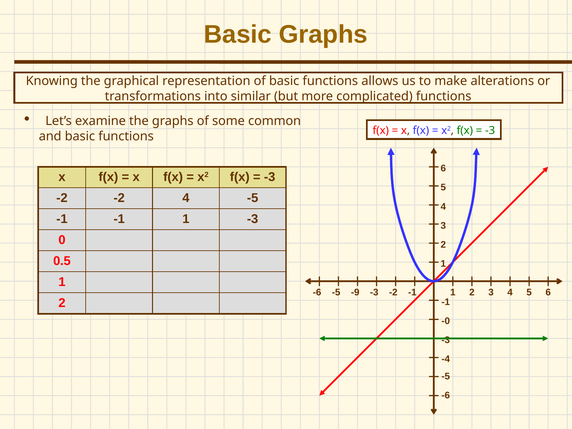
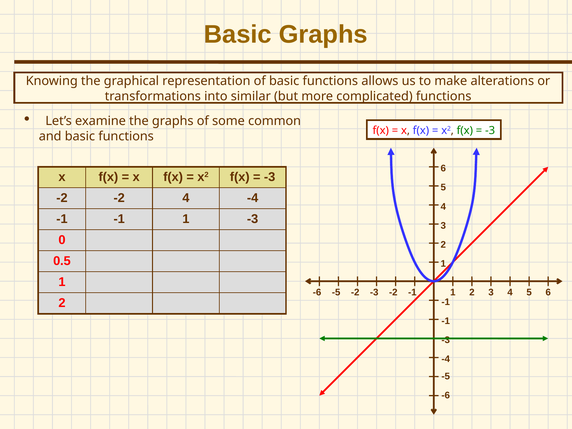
4 -5: -5 -> -4
-9 at (355, 292): -9 -> -2
-0 at (446, 321): -0 -> -1
